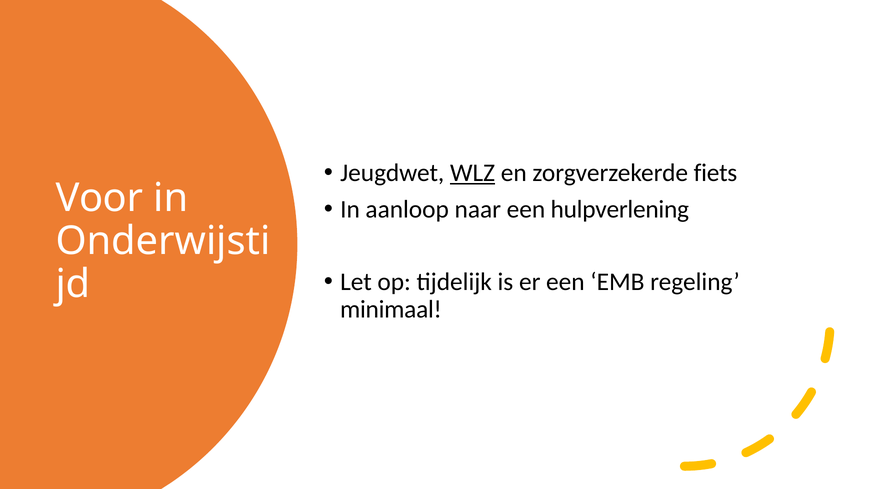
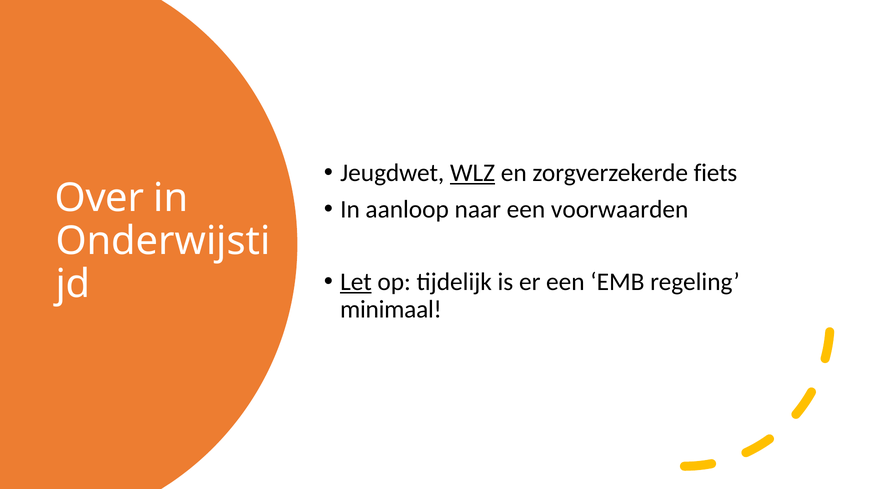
Voor: Voor -> Over
hulpverlening: hulpverlening -> voorwaarden
Let underline: none -> present
